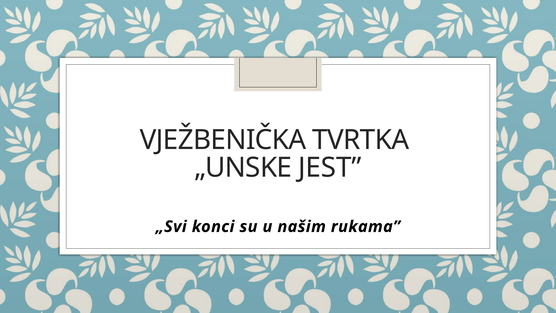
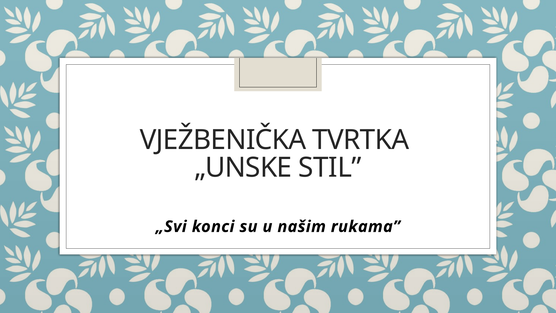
JEST: JEST -> STIL
